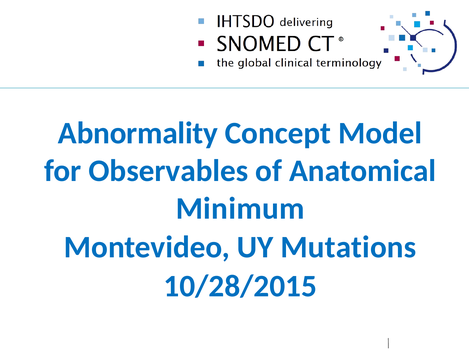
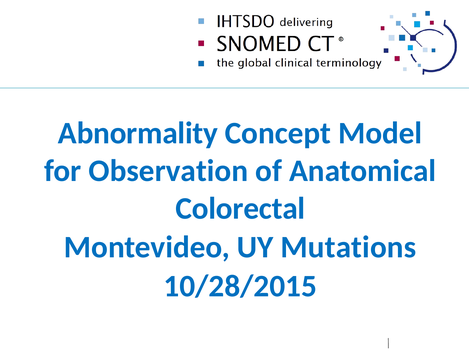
Observables: Observables -> Observation
Minimum: Minimum -> Colorectal
